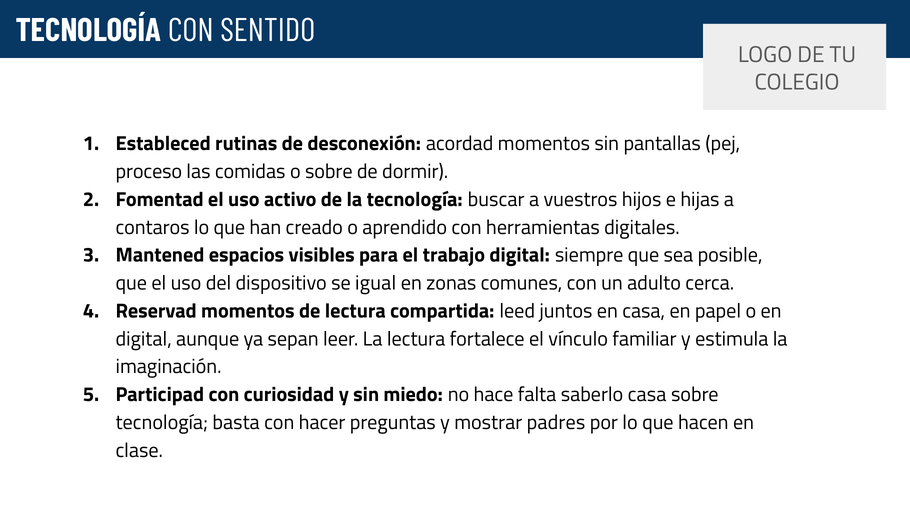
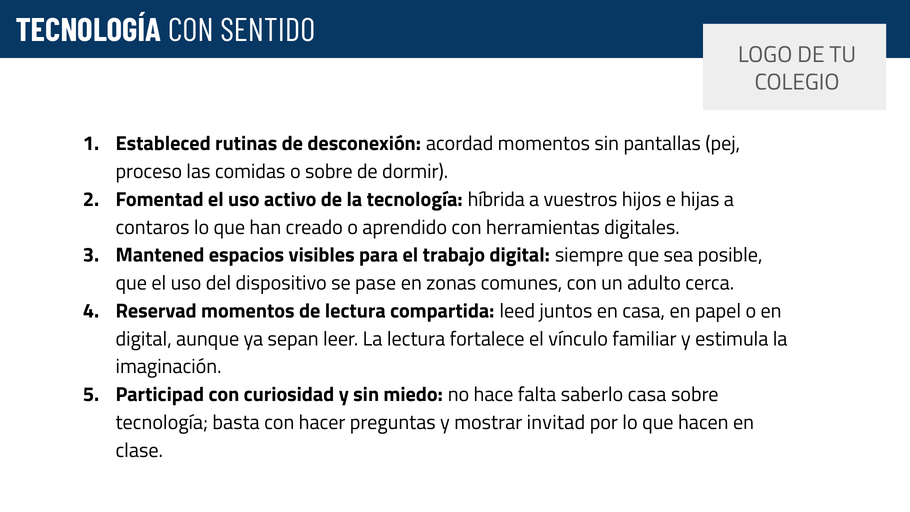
buscar: buscar -> híbrida
igual: igual -> pase
padres: padres -> invitad
